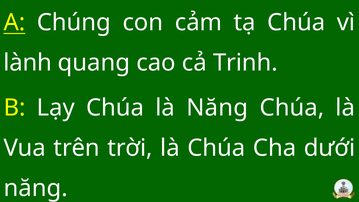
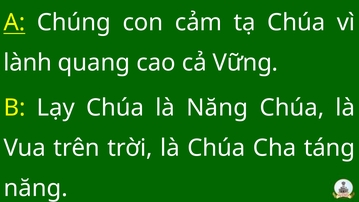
Trinh: Trinh -> Vững
dưới: dưới -> táng
